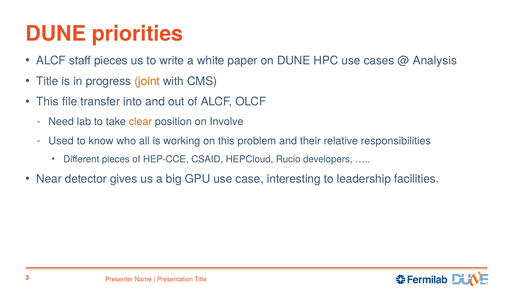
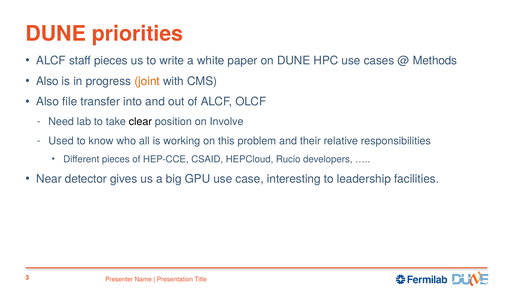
Analysis: Analysis -> Methods
Title at (47, 81): Title -> Also
This at (48, 102): This -> Also
clear colour: orange -> black
